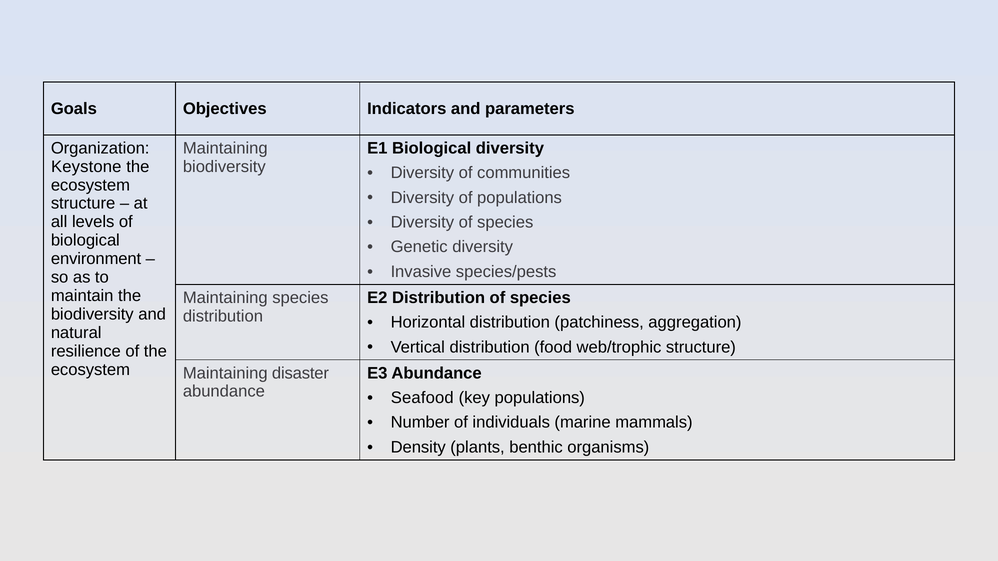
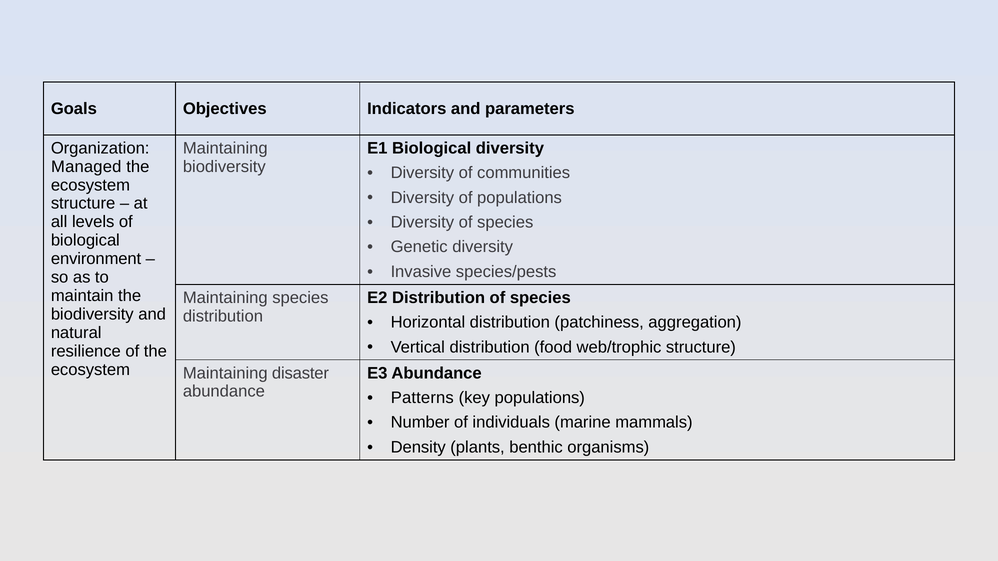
Keystone: Keystone -> Managed
Seafood: Seafood -> Patterns
